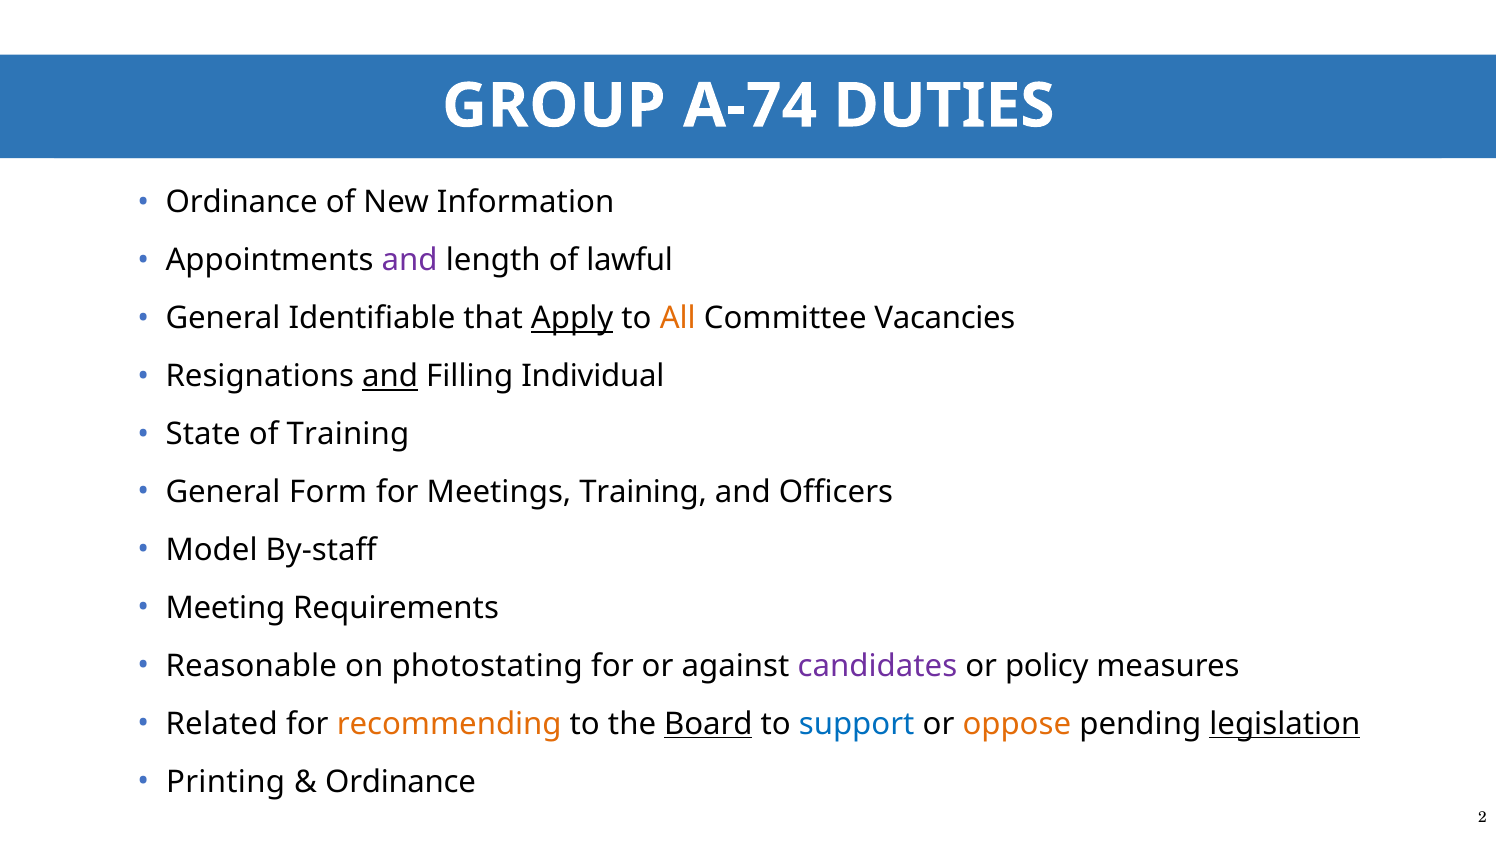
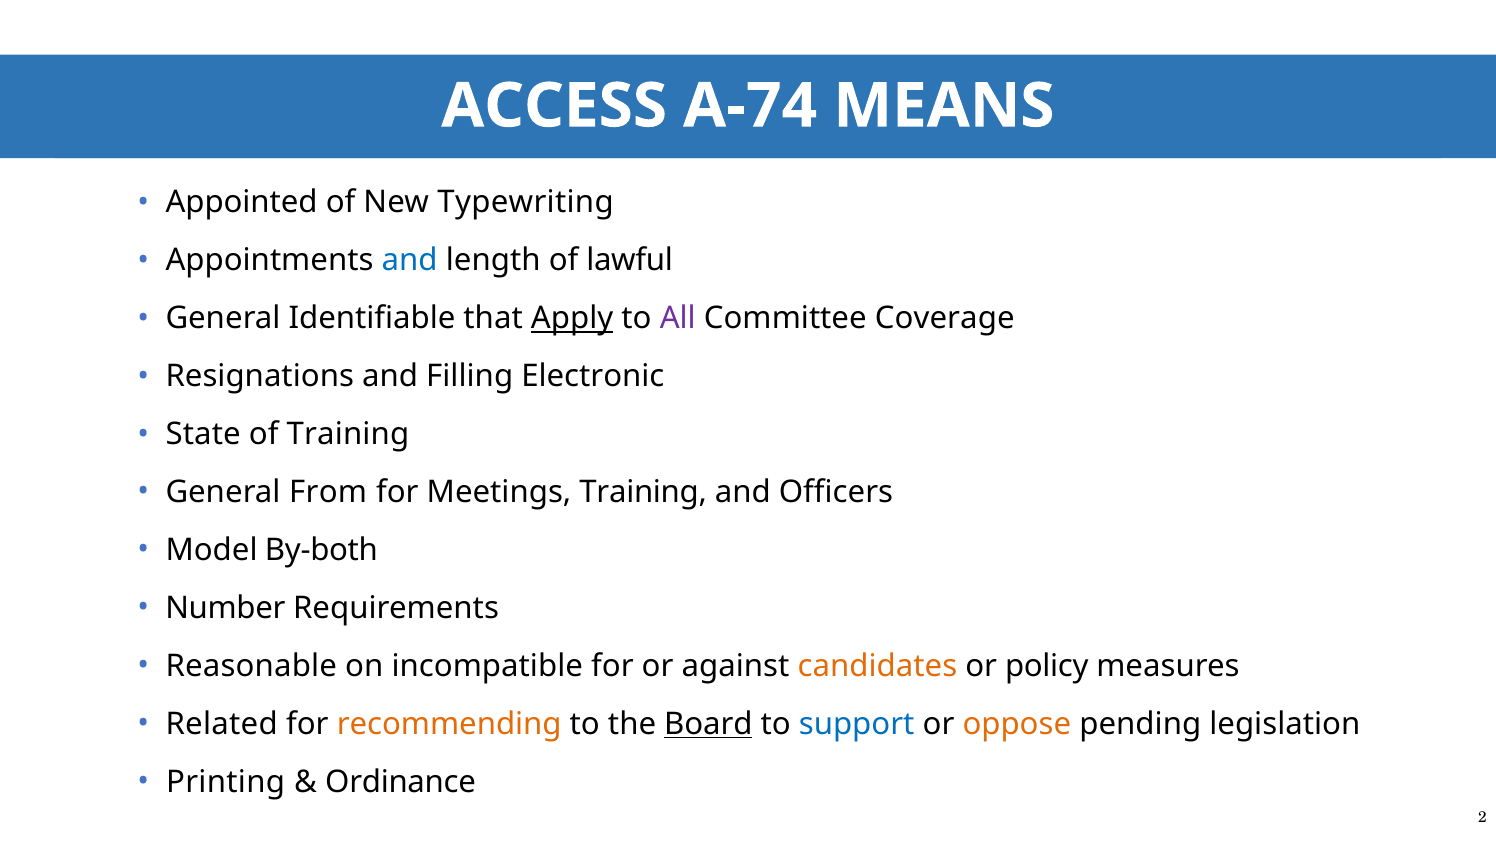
GROUP: GROUP -> ACCESS
DUTIES: DUTIES -> MEANS
Ordinance at (242, 203): Ordinance -> Appointed
Information: Information -> Typewriting
and at (410, 261) colour: purple -> blue
All colour: orange -> purple
Vacancies: Vacancies -> Coverage
and at (390, 377) underline: present -> none
Individual: Individual -> Electronic
Form: Form -> From
By-staff: By-staff -> By-both
Meeting: Meeting -> Number
photostating: photostating -> incompatible
candidates colour: purple -> orange
legislation underline: present -> none
